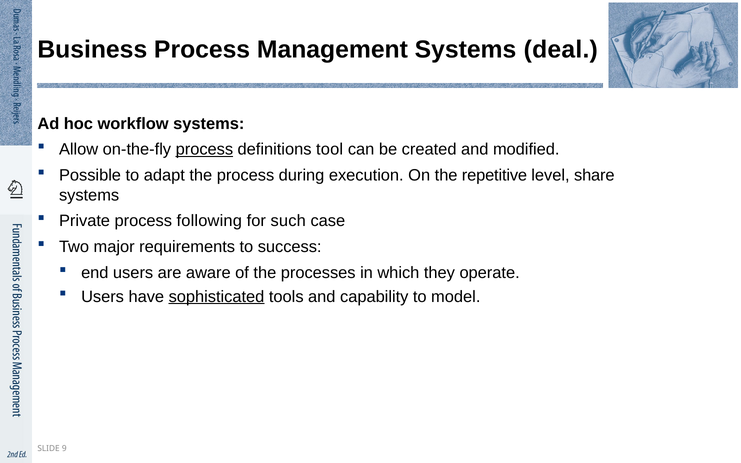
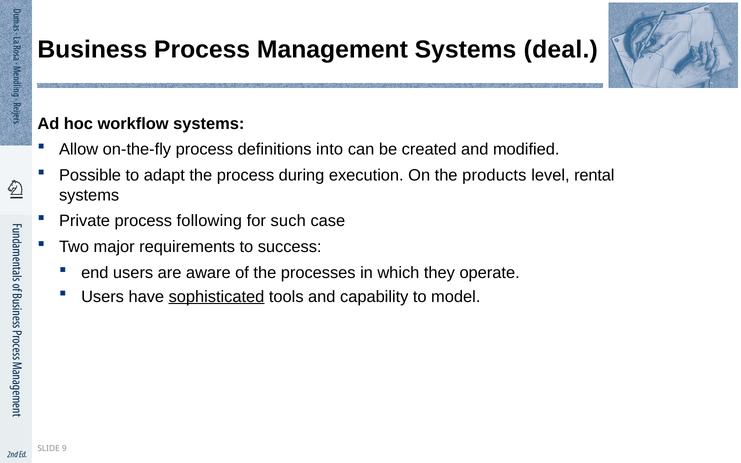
process at (204, 150) underline: present -> none
tool: tool -> into
repetitive: repetitive -> products
share: share -> rental
